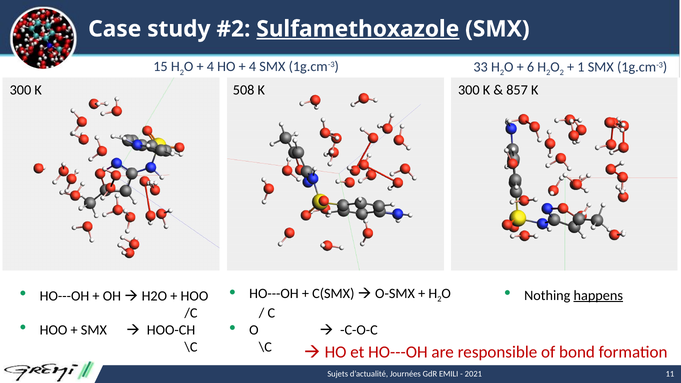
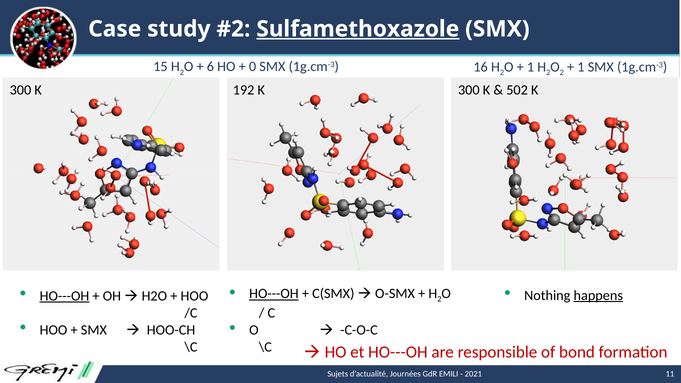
4 at (210, 67): 4 -> 6
4 at (253, 67): 4 -> 0
33: 33 -> 16
6 at (531, 67): 6 -> 1
508: 508 -> 192
857: 857 -> 502
HO---OH at (274, 294) underline: none -> present
HO---OH at (64, 296) underline: none -> present
